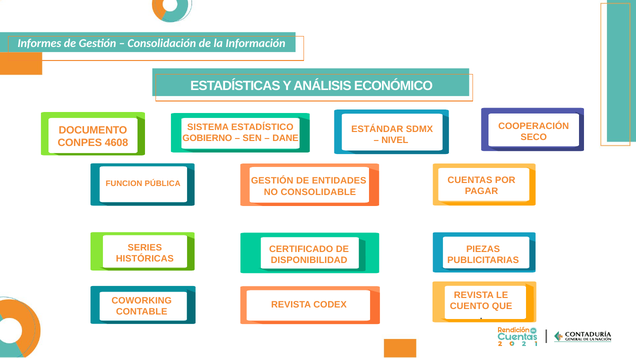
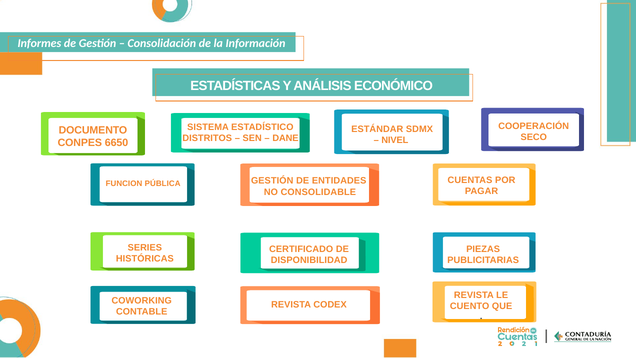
GOBIERNO: GOBIERNO -> DISTRITOS
4608: 4608 -> 6650
